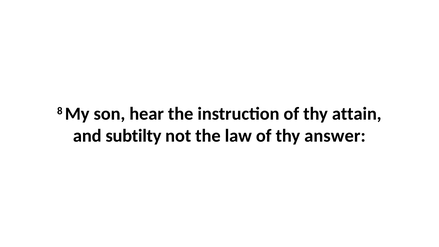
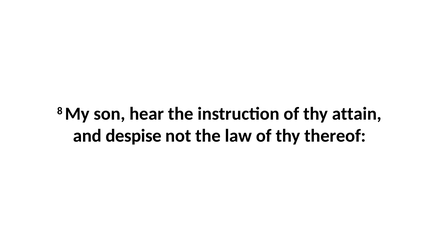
subtilty: subtilty -> despise
answer: answer -> thereof
